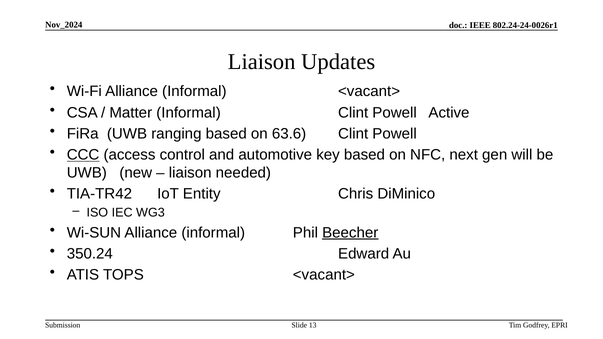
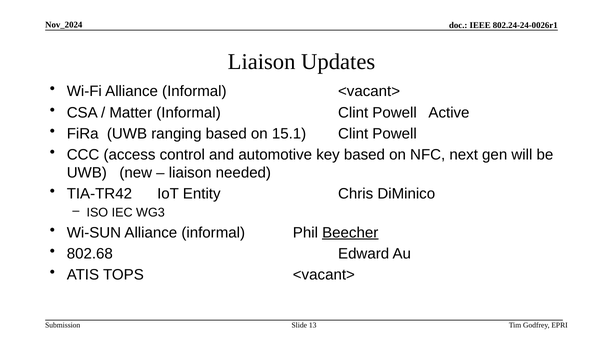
63.6: 63.6 -> 15.1
CCC underline: present -> none
350.24: 350.24 -> 802.68
